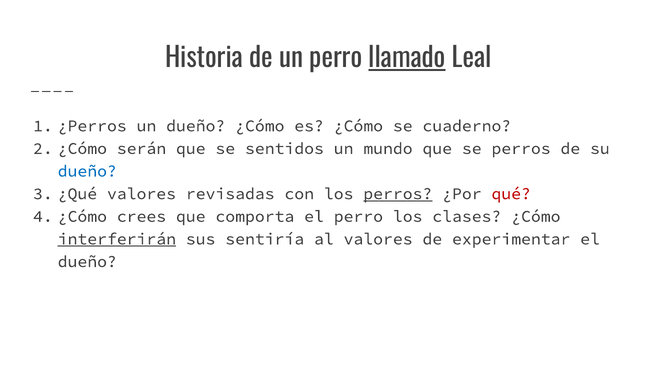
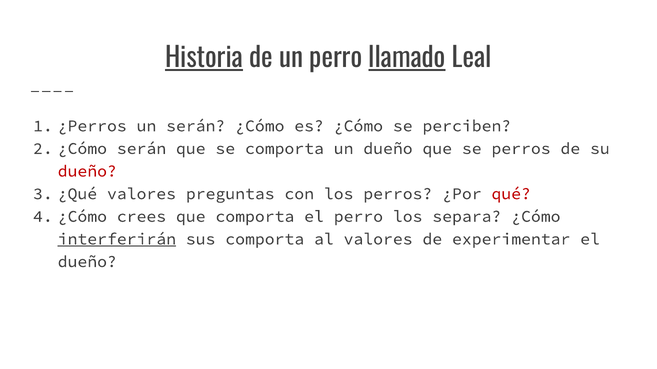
Historia underline: none -> present
un dueño: dueño -> serán
cuaderno: cuaderno -> perciben
se sentidos: sentidos -> comporta
un mundo: mundo -> dueño
dueño at (87, 171) colour: blue -> red
revisadas: revisadas -> preguntas
perros at (398, 194) underline: present -> none
clases: clases -> separa
sus sentiría: sentiría -> comporta
